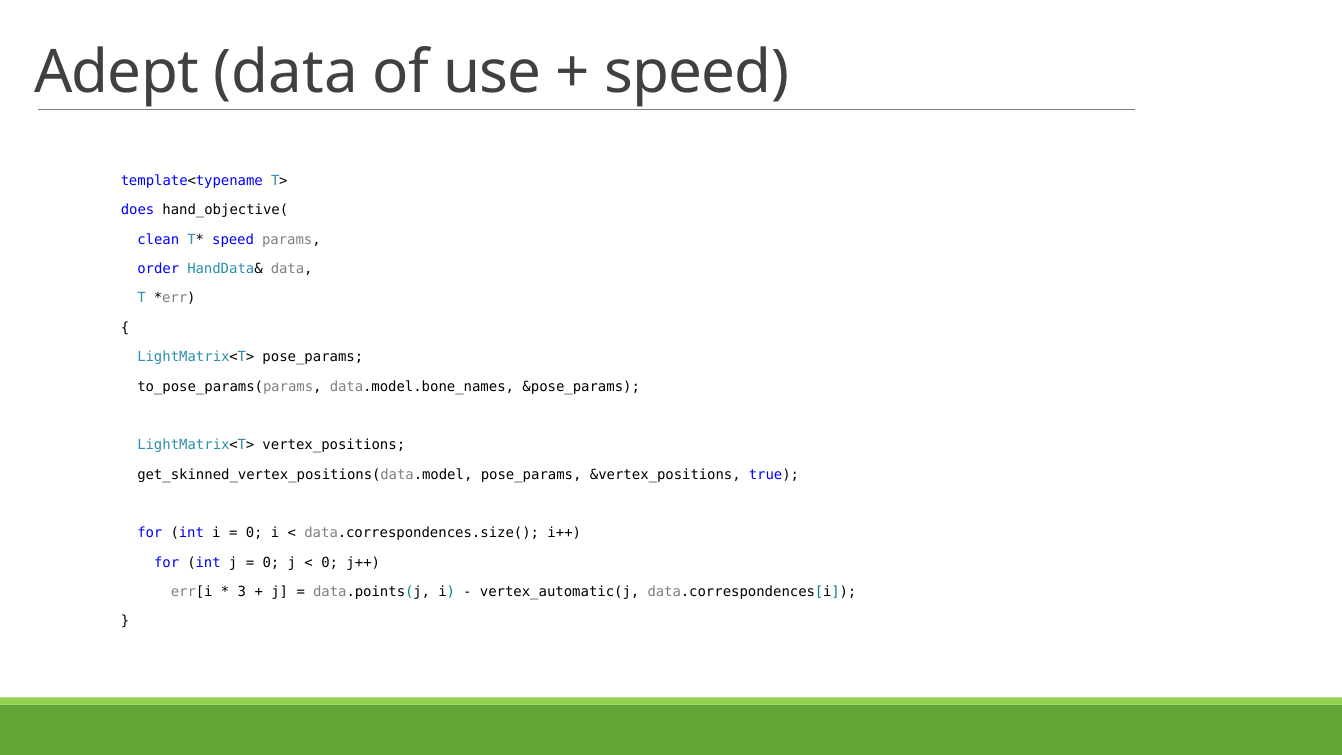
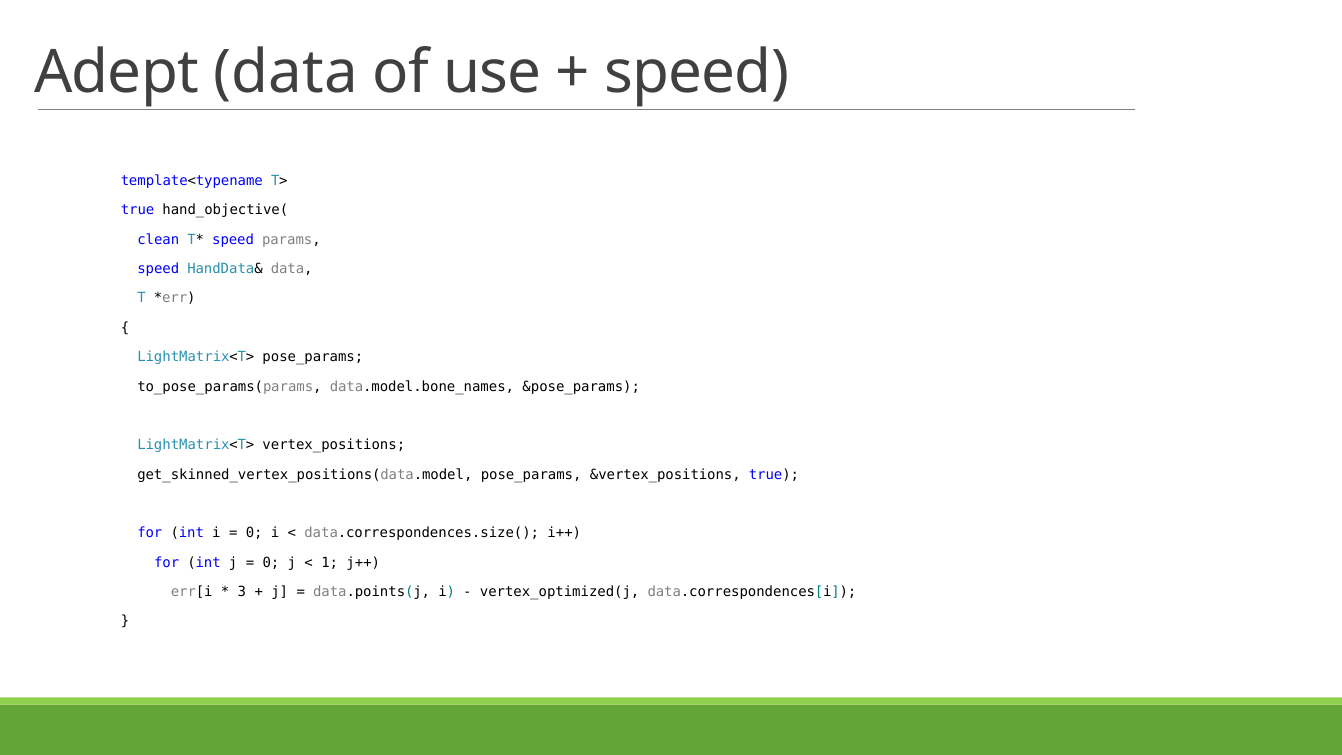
does at (138, 210): does -> true
order at (158, 269): order -> speed
0 at (330, 562): 0 -> 1
vertex_automatic(j: vertex_automatic(j -> vertex_optimized(j
